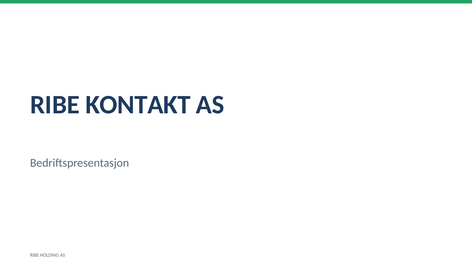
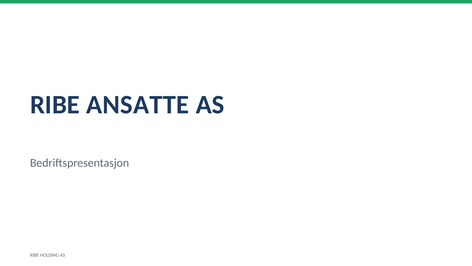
KONTAKT: KONTAKT -> ANSATTE
